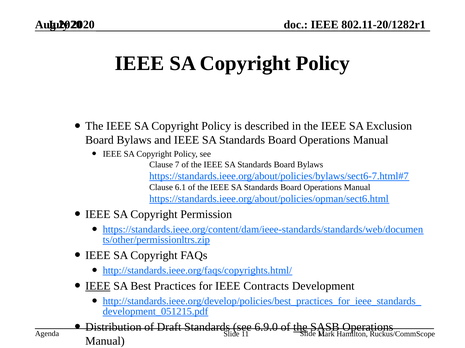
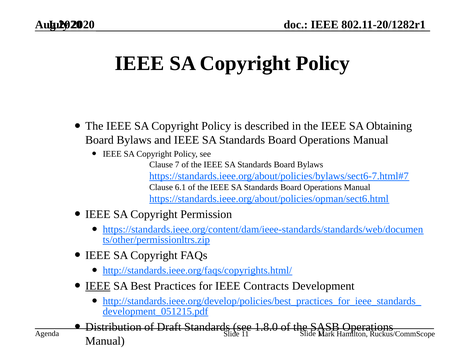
Exclusion: Exclusion -> Obtaining
6.9.0: 6.9.0 -> 1.8.0
the at (300, 328) underline: present -> none
